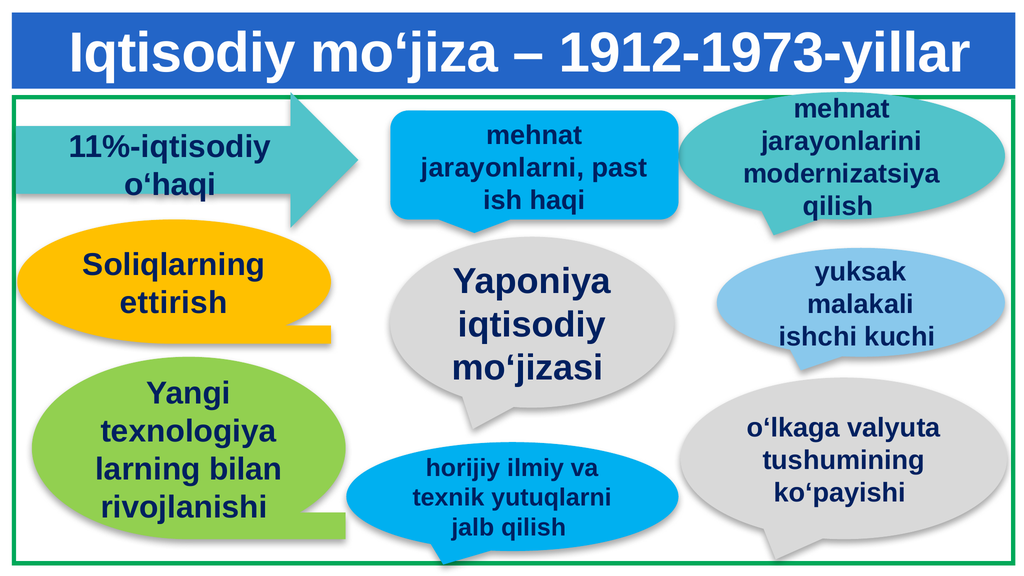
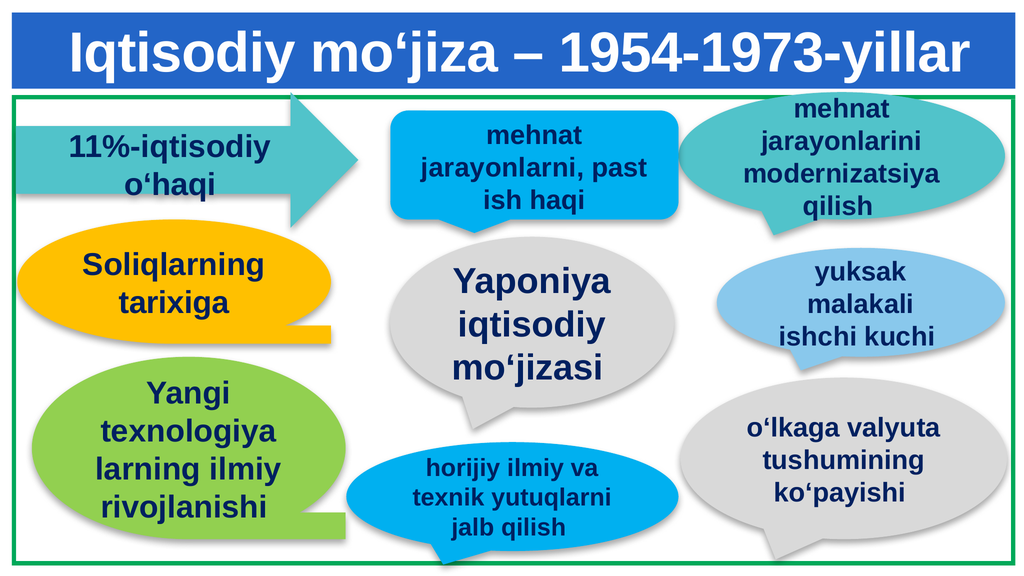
1912-1973-yillar: 1912-1973-yillar -> 1954-1973-yillar
ettirish: ettirish -> tarixiga
larning bilan: bilan -> ilmiy
